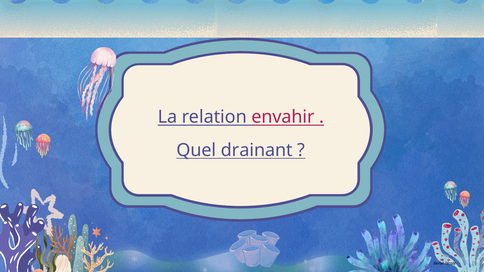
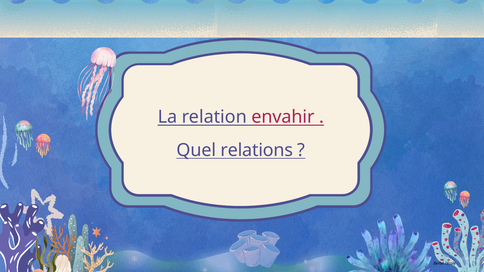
drainant: drainant -> relations
